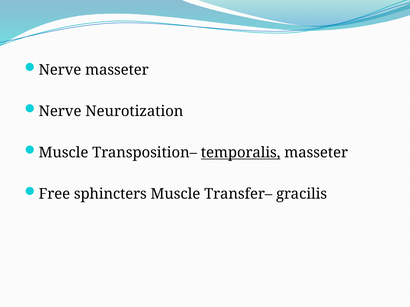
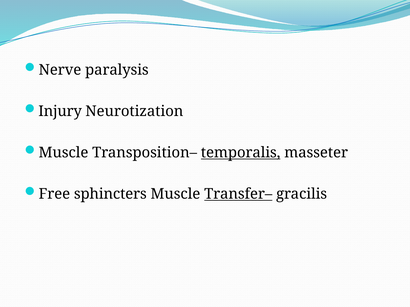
Nerve masseter: masseter -> paralysis
Nerve at (60, 111): Nerve -> Injury
Transfer– underline: none -> present
